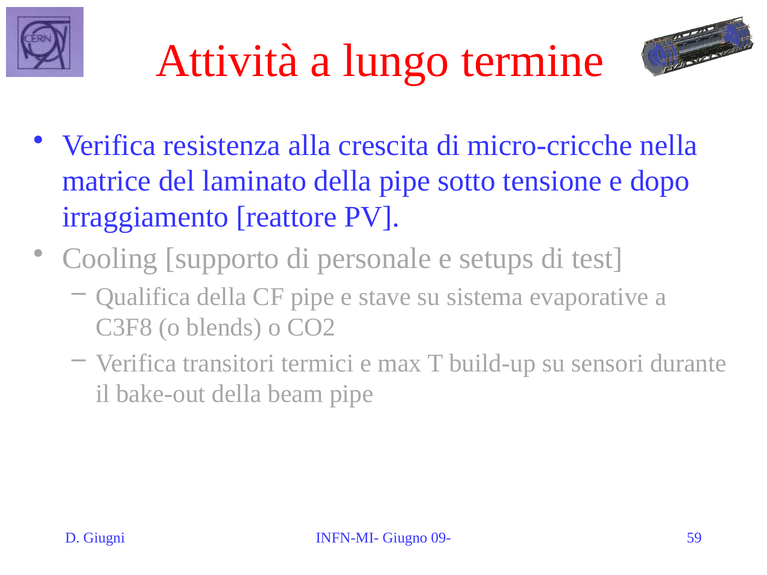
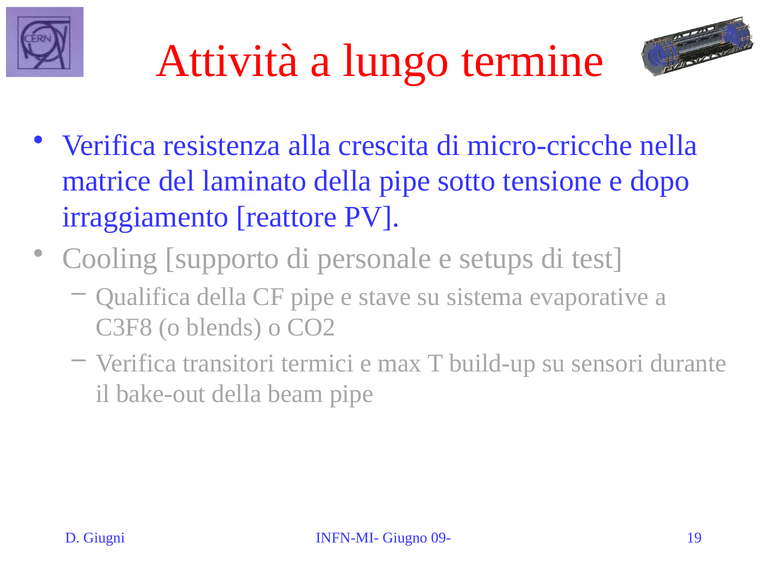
59: 59 -> 19
